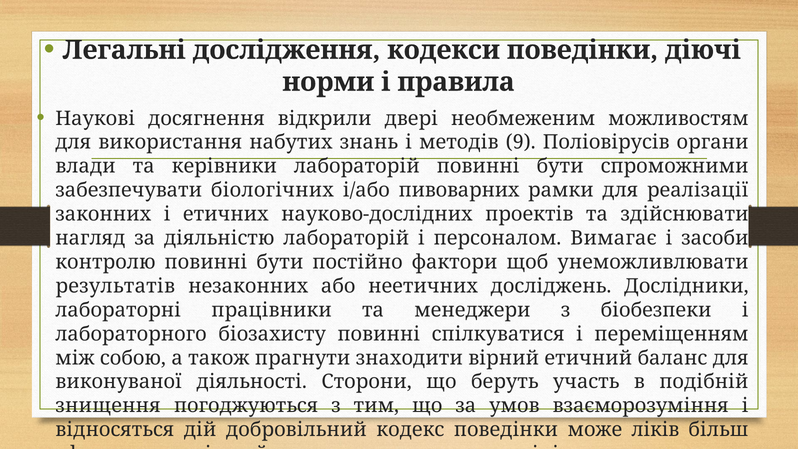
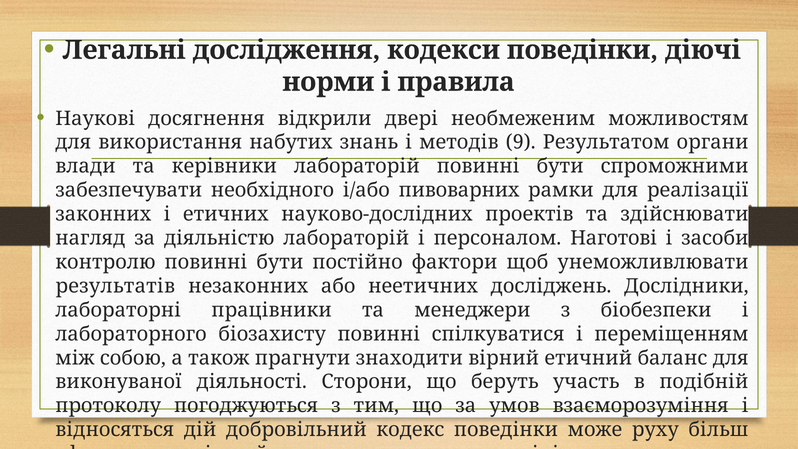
Поліовірусів: Поліовірусів -> Результатом
біологічних: біологічних -> необхідного
Вимагає: Вимагає -> Наготові
знищення: знищення -> протоколу
ліків: ліків -> руху
